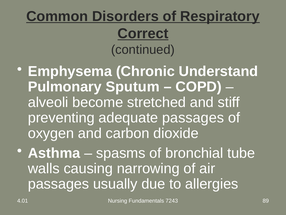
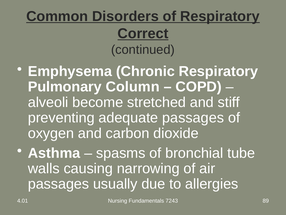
Chronic Understand: Understand -> Respiratory
Sputum: Sputum -> Column
